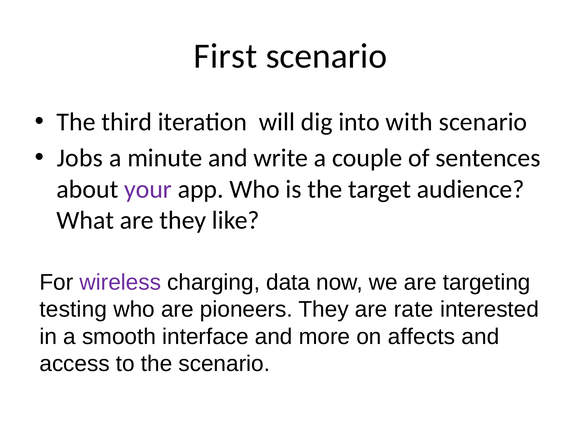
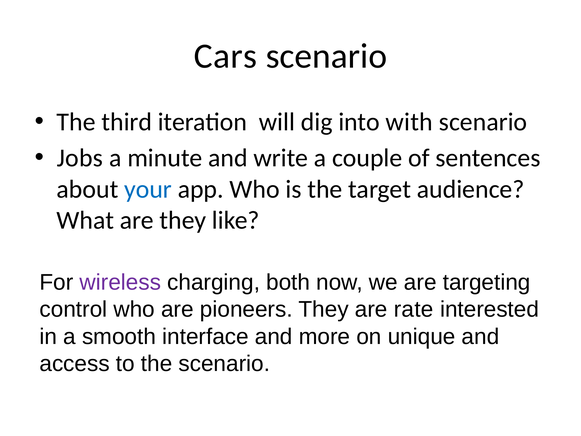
First: First -> Cars
your colour: purple -> blue
data: data -> both
testing: testing -> control
affects: affects -> unique
